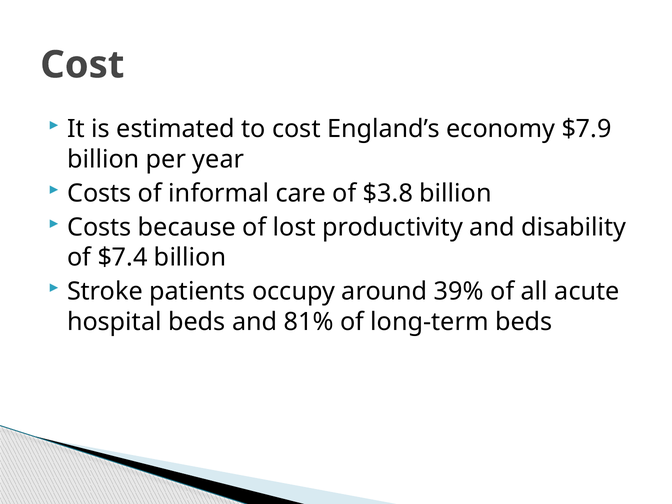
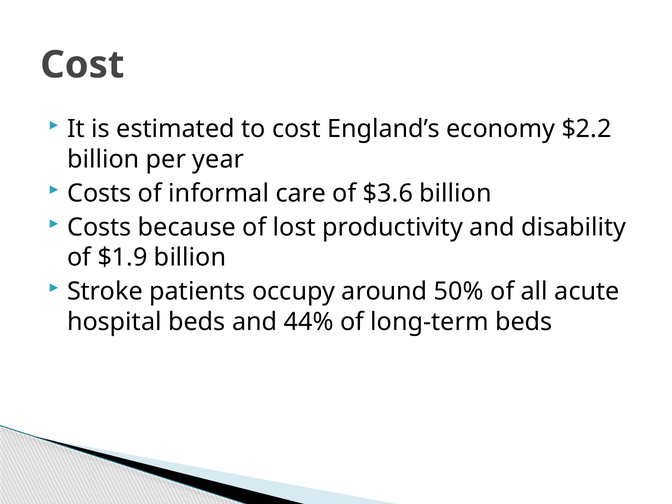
$7.9: $7.9 -> $2.2
$3.8: $3.8 -> $3.6
$7.4: $7.4 -> $1.9
39%: 39% -> 50%
81%: 81% -> 44%
